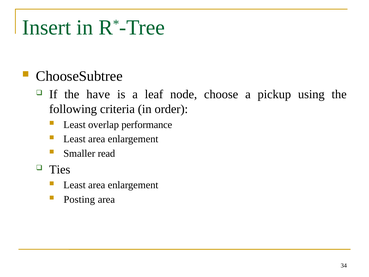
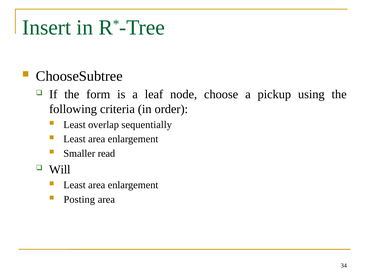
have: have -> form
performance: performance -> sequentially
Ties: Ties -> Will
